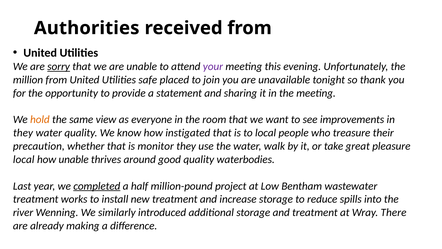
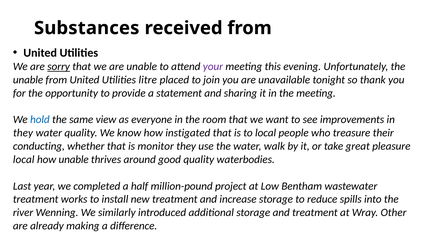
Authorities: Authorities -> Substances
million at (28, 80): million -> unable
safe: safe -> litre
hold colour: orange -> blue
precaution: precaution -> conducting
completed underline: present -> none
There: There -> Other
